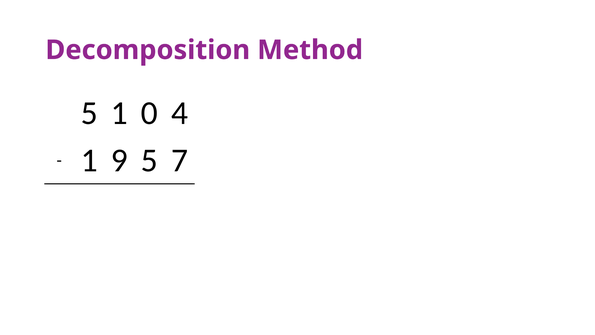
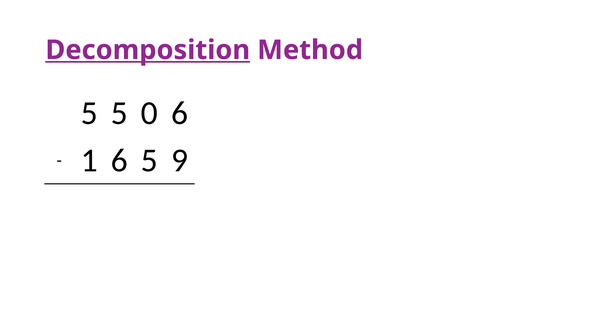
Decomposition underline: none -> present
5 1: 1 -> 5
0 4: 4 -> 6
1 9: 9 -> 6
7: 7 -> 9
